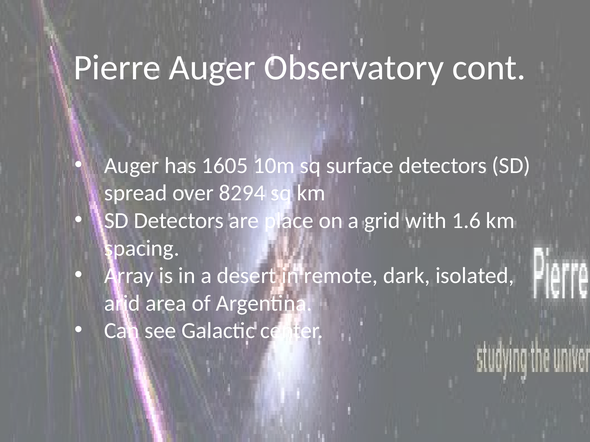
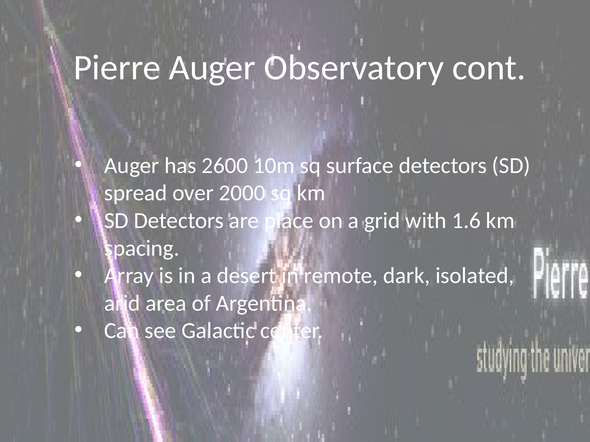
1605: 1605 -> 2600
8294: 8294 -> 2000
